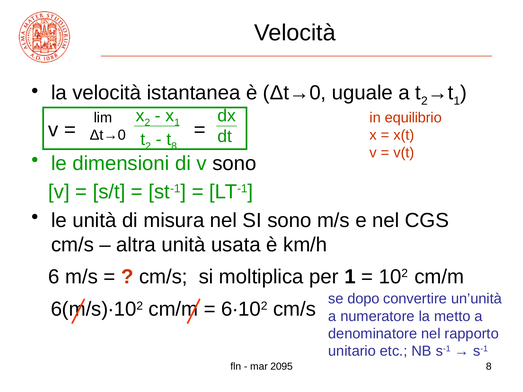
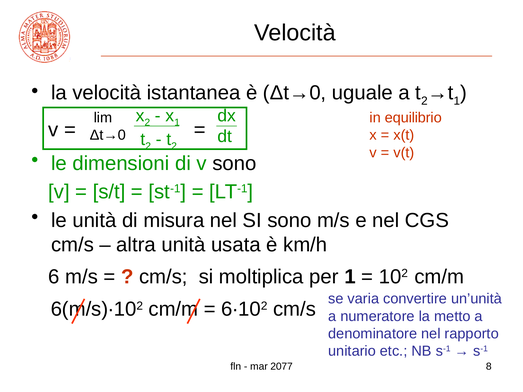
8 at (174, 146): 8 -> 2
dopo: dopo -> varia
2095: 2095 -> 2077
